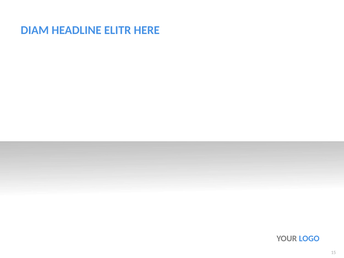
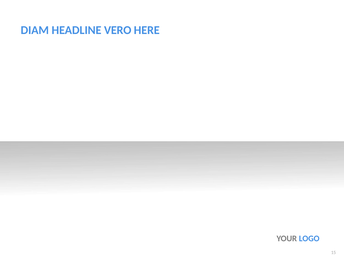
ELITR: ELITR -> VERO
